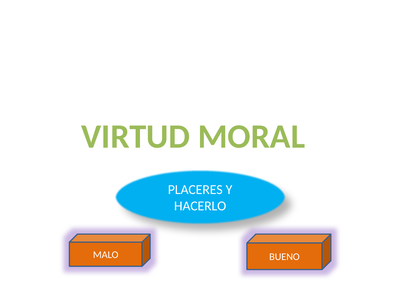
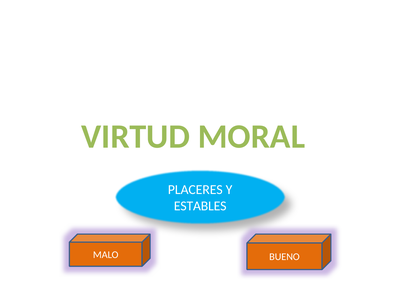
HACERLO: HACERLO -> ESTABLES
